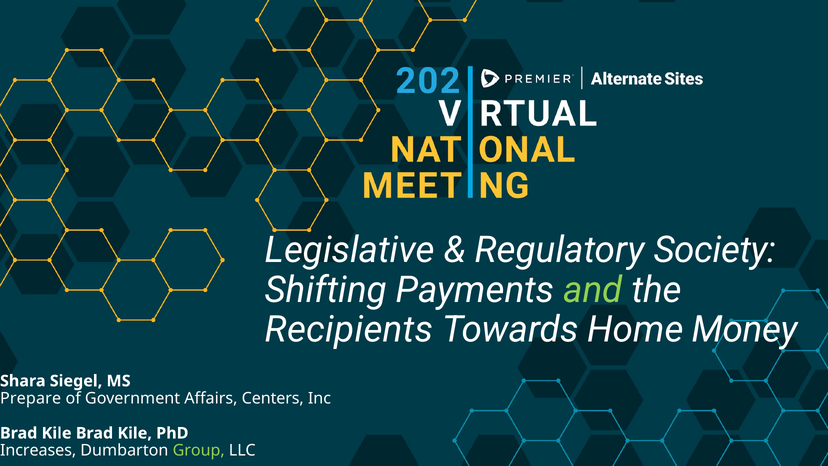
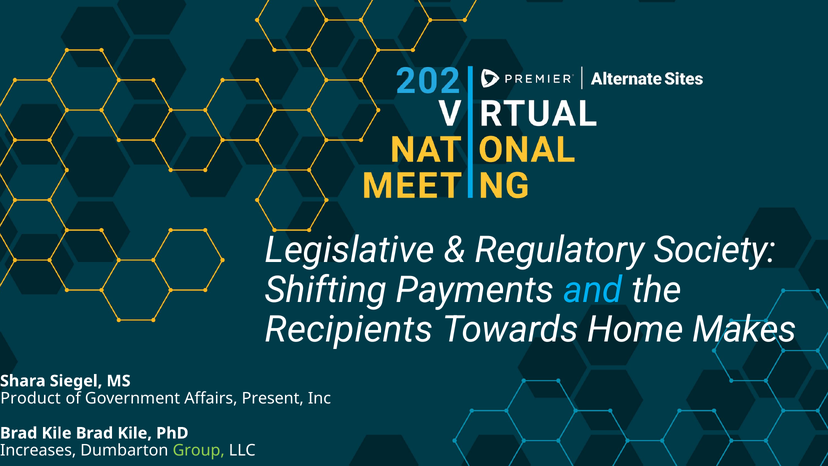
and colour: light green -> light blue
Money: Money -> Makes
Prepare: Prepare -> Product
Centers: Centers -> Present
